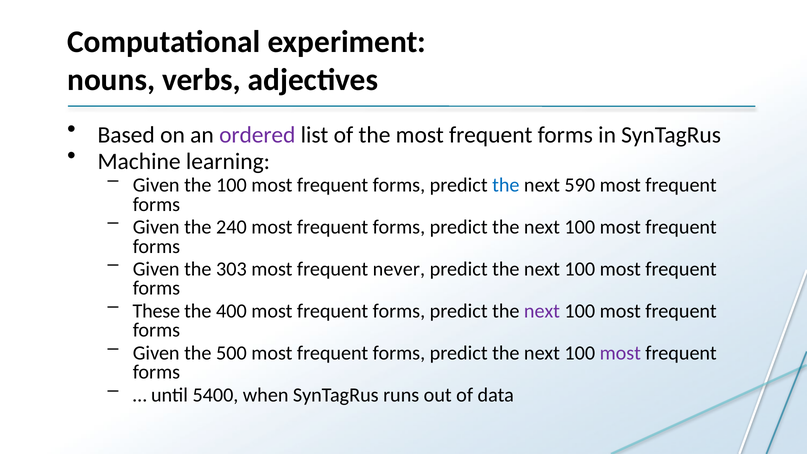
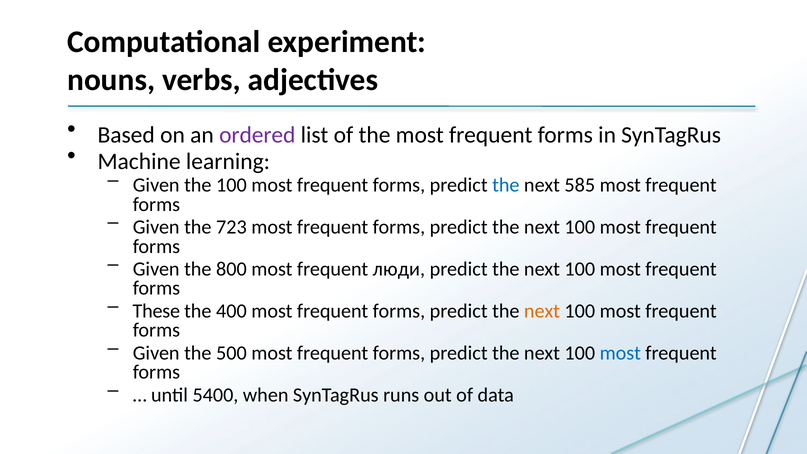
590: 590 -> 585
240: 240 -> 723
303: 303 -> 800
never: never -> люди
next at (542, 311) colour: purple -> orange
most at (620, 353) colour: purple -> blue
